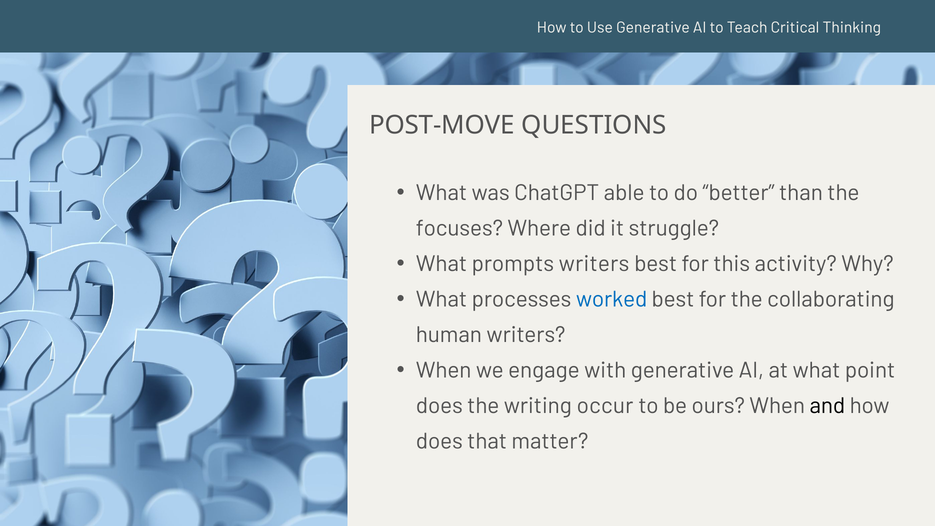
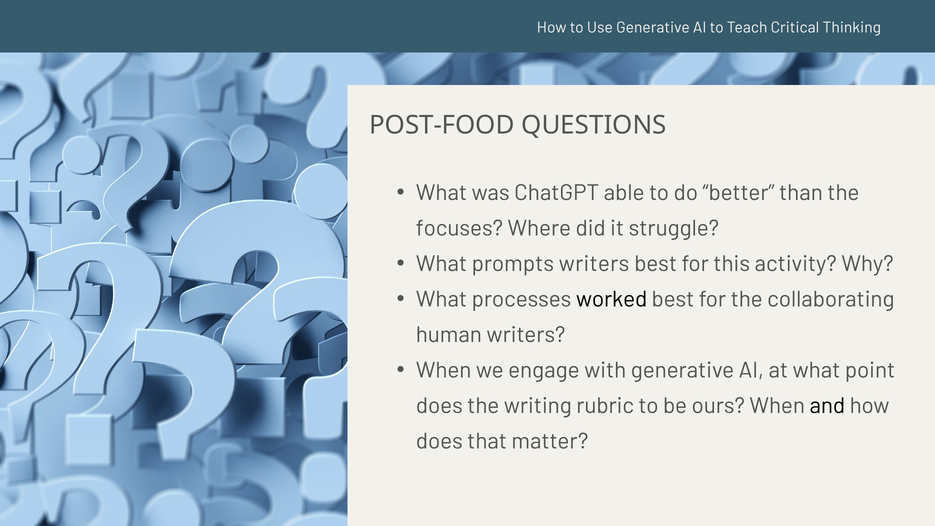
POST-MOVE: POST-MOVE -> POST-FOOD
worked colour: blue -> black
occur: occur -> rubric
